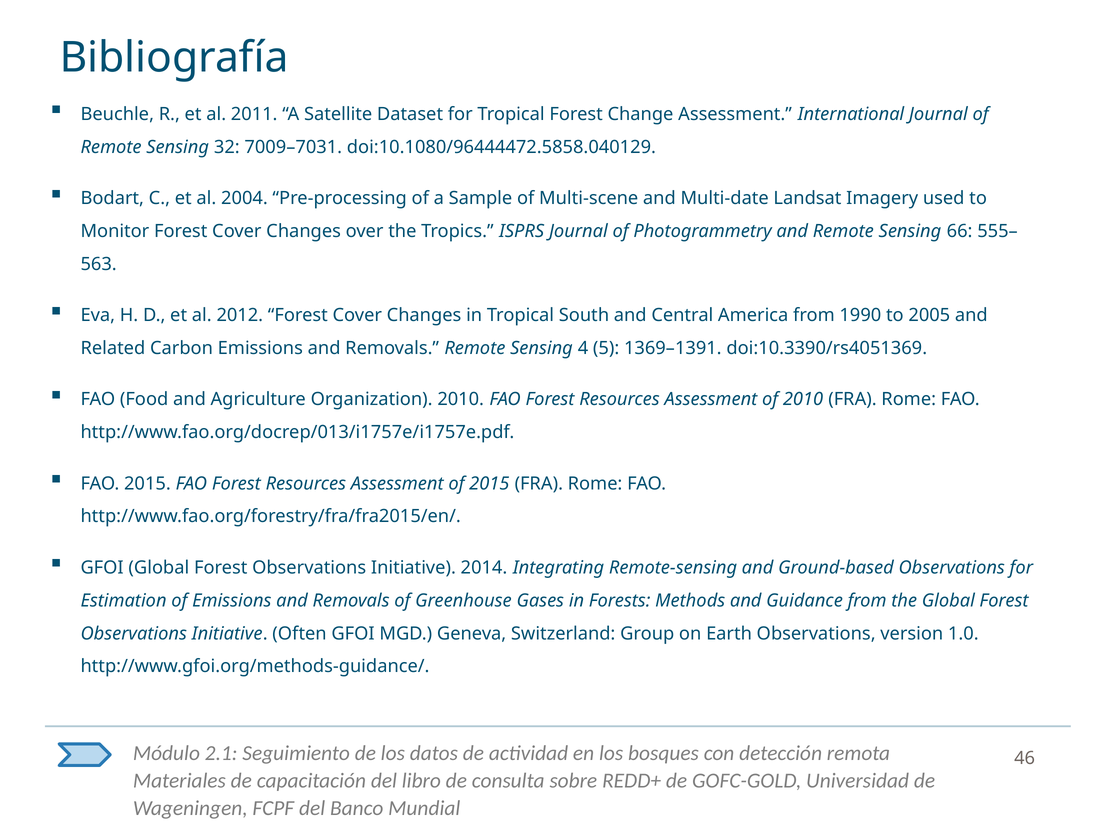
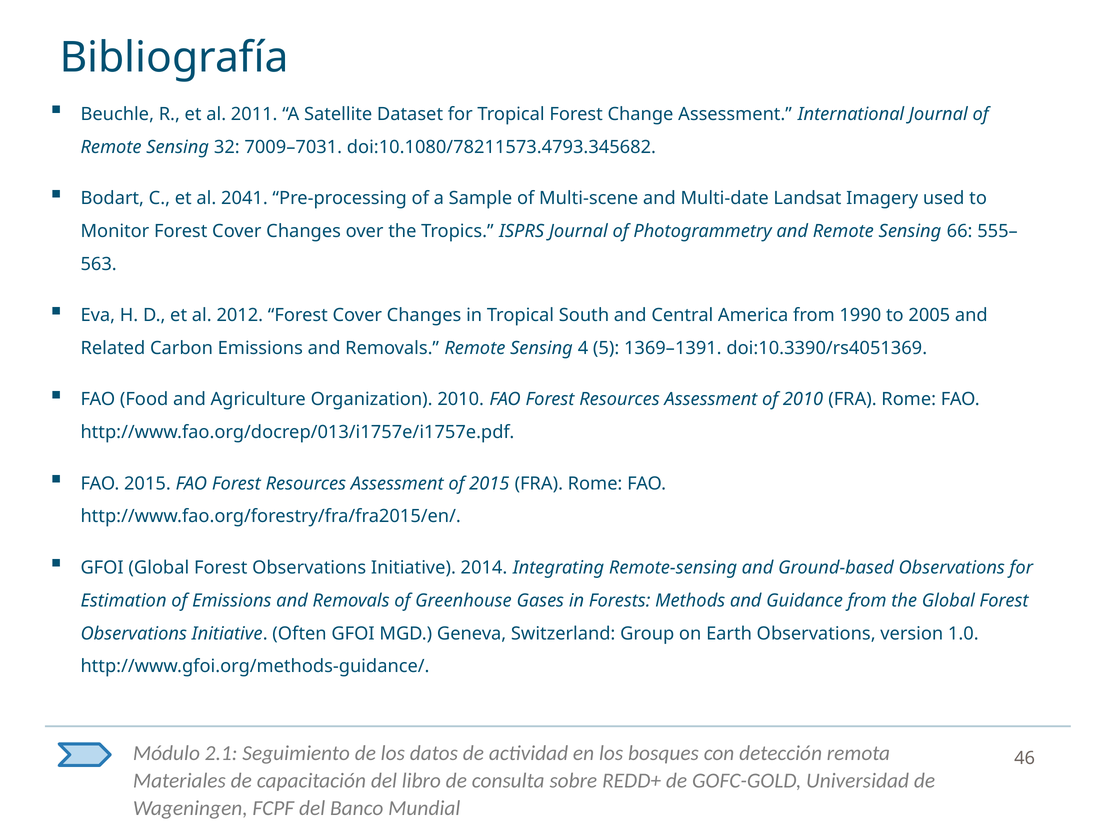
doi:10.1080/96444472.5858.040129: doi:10.1080/96444472.5858.040129 -> doi:10.1080/78211573.4793.345682
2004: 2004 -> 2041
